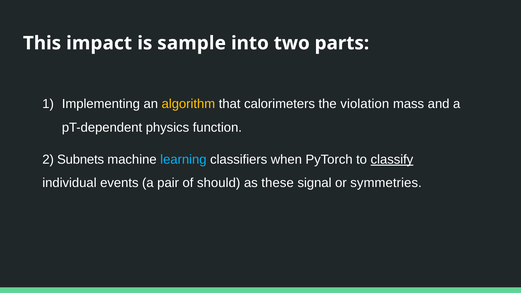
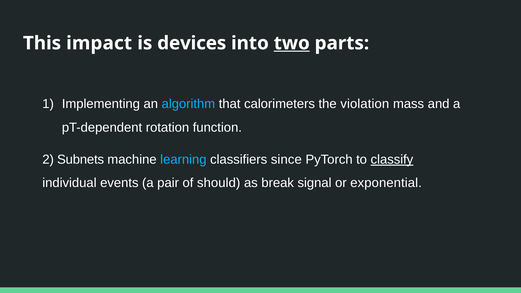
sample: sample -> devices
two underline: none -> present
algorithm colour: yellow -> light blue
physics: physics -> rotation
when: when -> since
these: these -> break
symmetries: symmetries -> exponential
